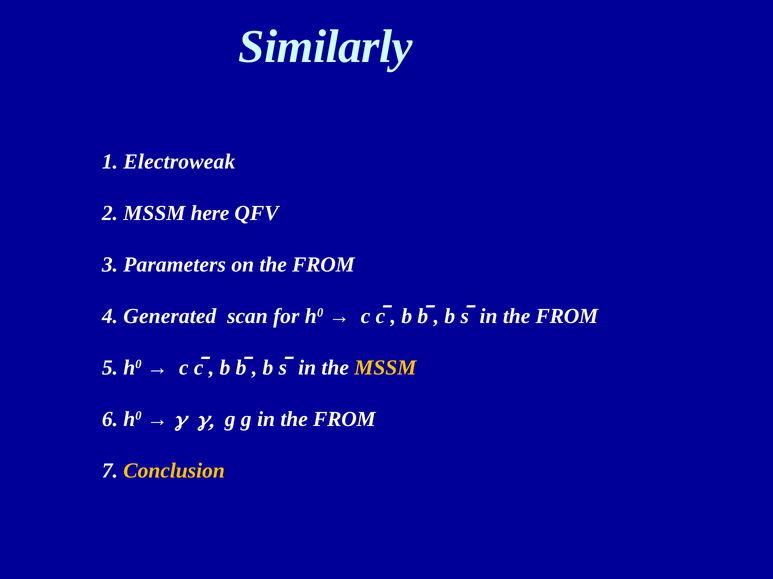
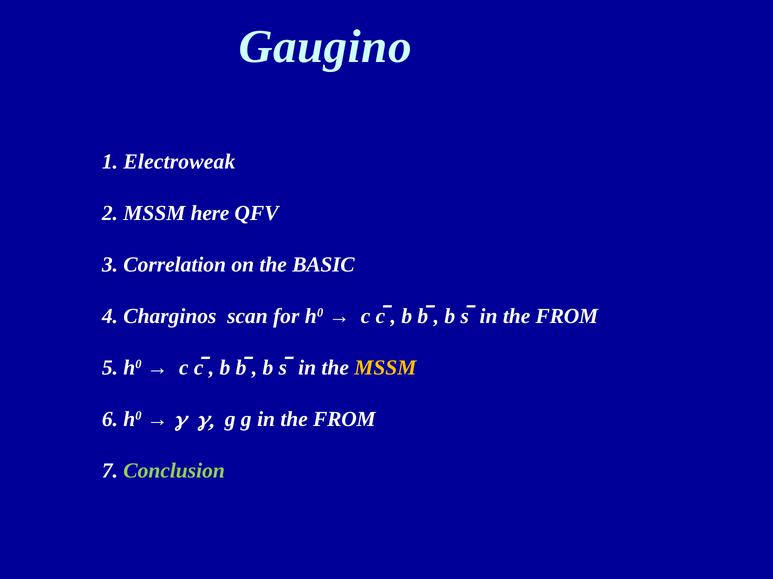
Similarly: Similarly -> Gaugino
Parameters: Parameters -> Correlation
on the FROM: FROM -> BASIC
Generated: Generated -> Charginos
Conclusion colour: yellow -> light green
